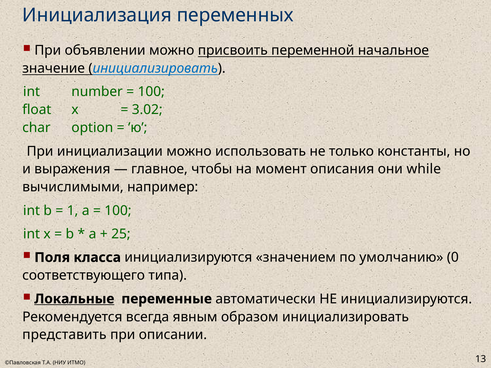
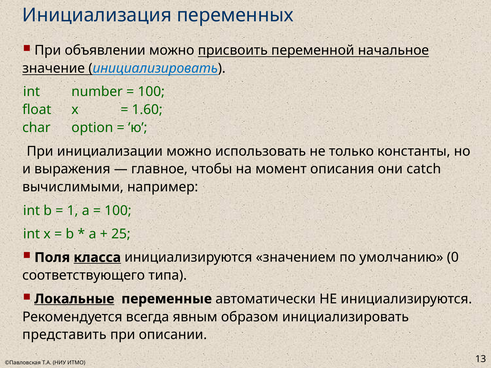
3.02: 3.02 -> 1.60
while: while -> catch
класса underline: none -> present
